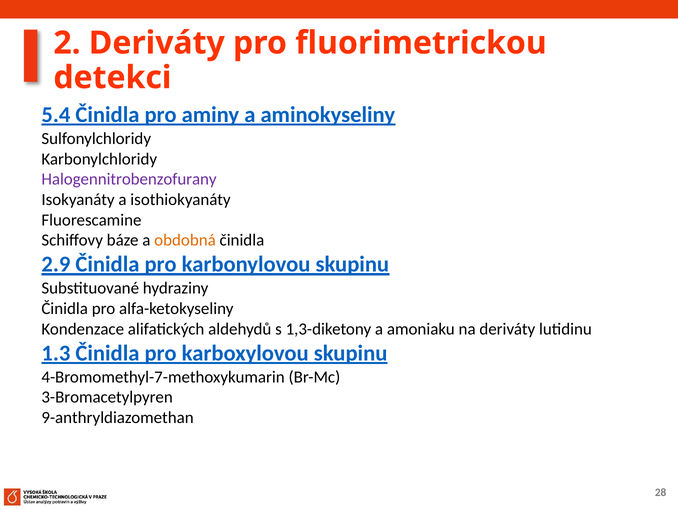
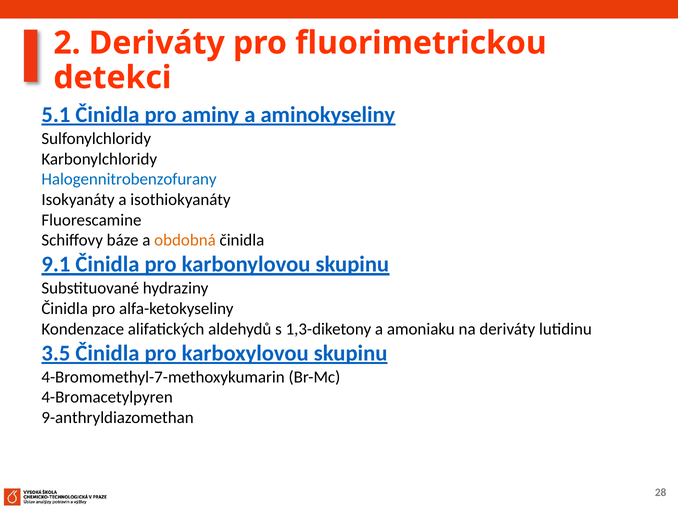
5.4: 5.4 -> 5.1
Halogennitrobenzofurany colour: purple -> blue
2.9: 2.9 -> 9.1
1.3: 1.3 -> 3.5
3-Bromacetylpyren: 3-Bromacetylpyren -> 4-Bromacetylpyren
